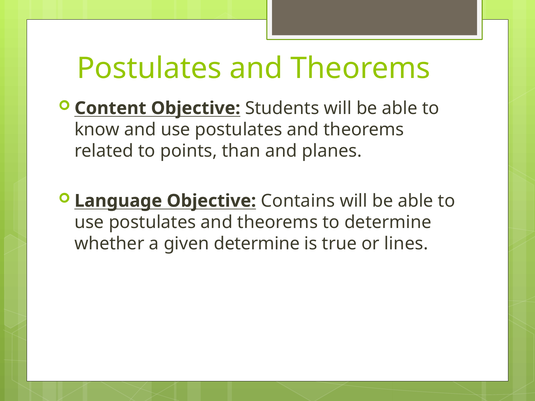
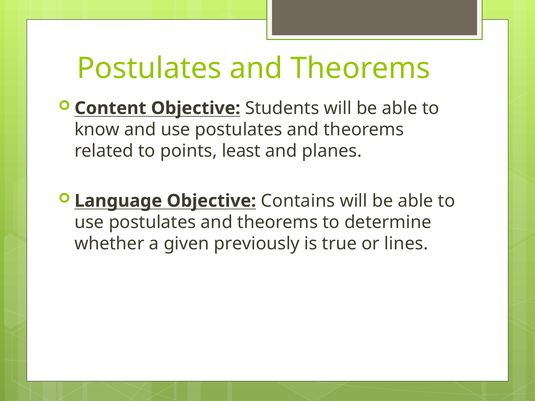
than: than -> least
given determine: determine -> previously
